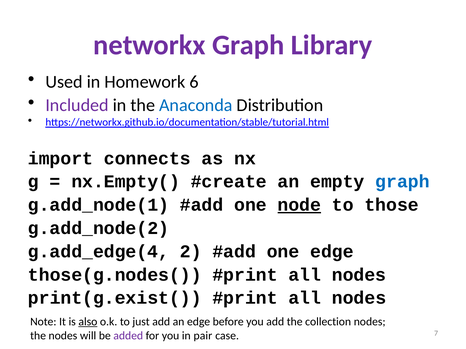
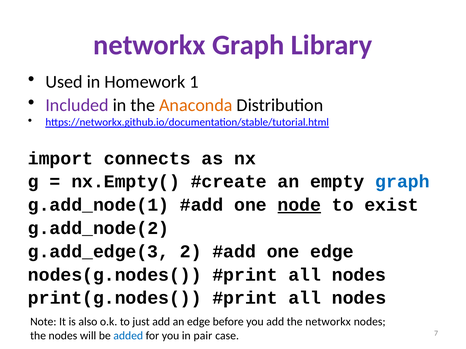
6: 6 -> 1
Anaconda colour: blue -> orange
those: those -> exist
g.add_edge(4: g.add_edge(4 -> g.add_edge(3
those(g.nodes(: those(g.nodes( -> nodes(g.nodes(
print(g.exist(: print(g.exist( -> print(g.nodes(
also underline: present -> none
the collection: collection -> networkx
added colour: purple -> blue
